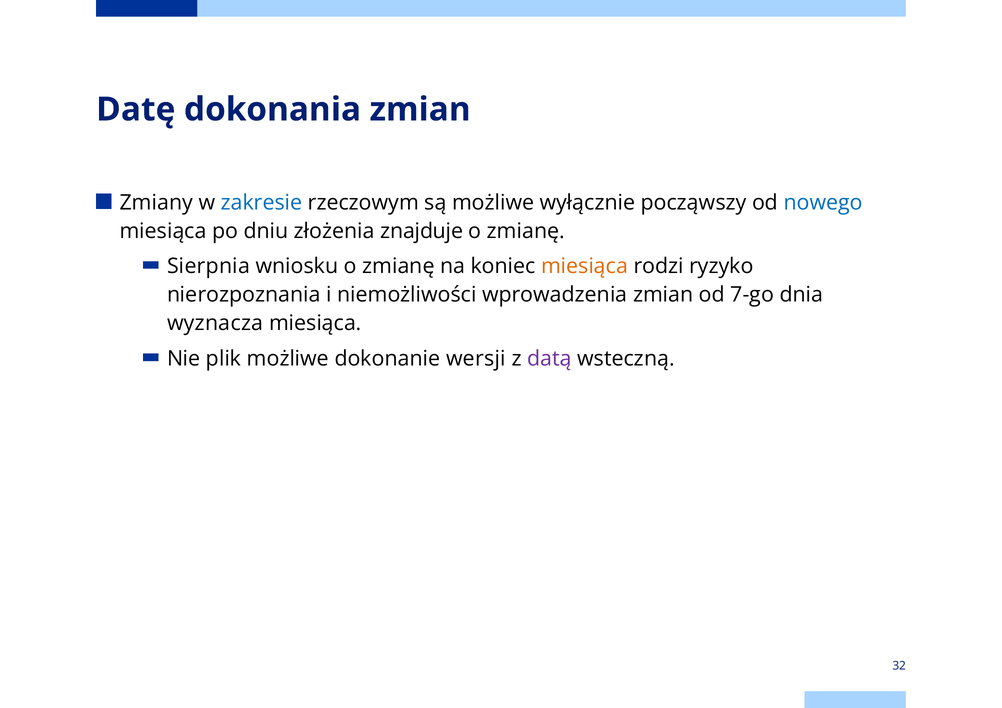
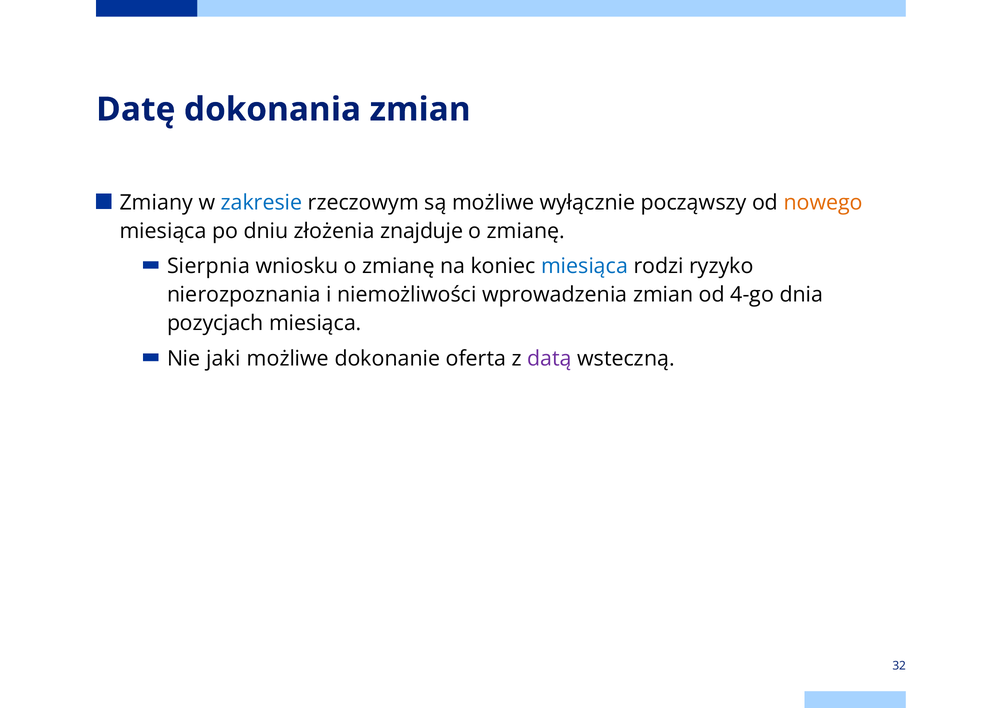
nowego colour: blue -> orange
miesiąca at (585, 266) colour: orange -> blue
7-go: 7-go -> 4-go
wyznacza: wyznacza -> pozycjach
plik: plik -> jaki
wersji: wersji -> oferta
